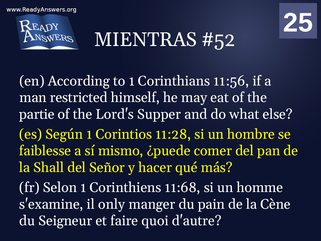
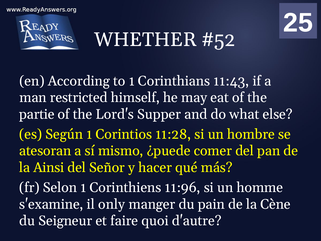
MIENTRAS: MIENTRAS -> WHETHER
11:56: 11:56 -> 11:43
faiblesse: faiblesse -> atesoran
Shall: Shall -> Ainsi
11:68: 11:68 -> 11:96
